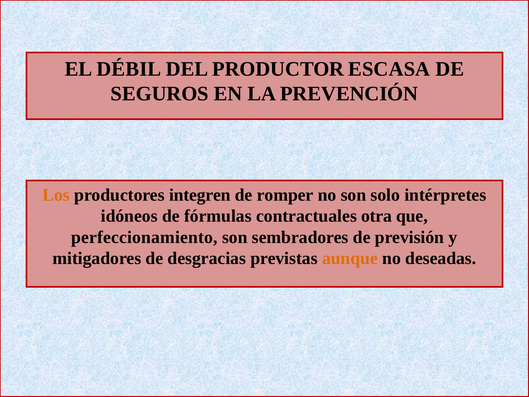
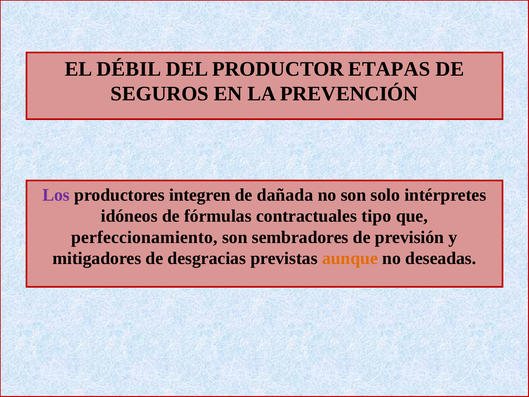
ESCASA: ESCASA -> ETAPAS
Los colour: orange -> purple
romper: romper -> dañada
otra: otra -> tipo
